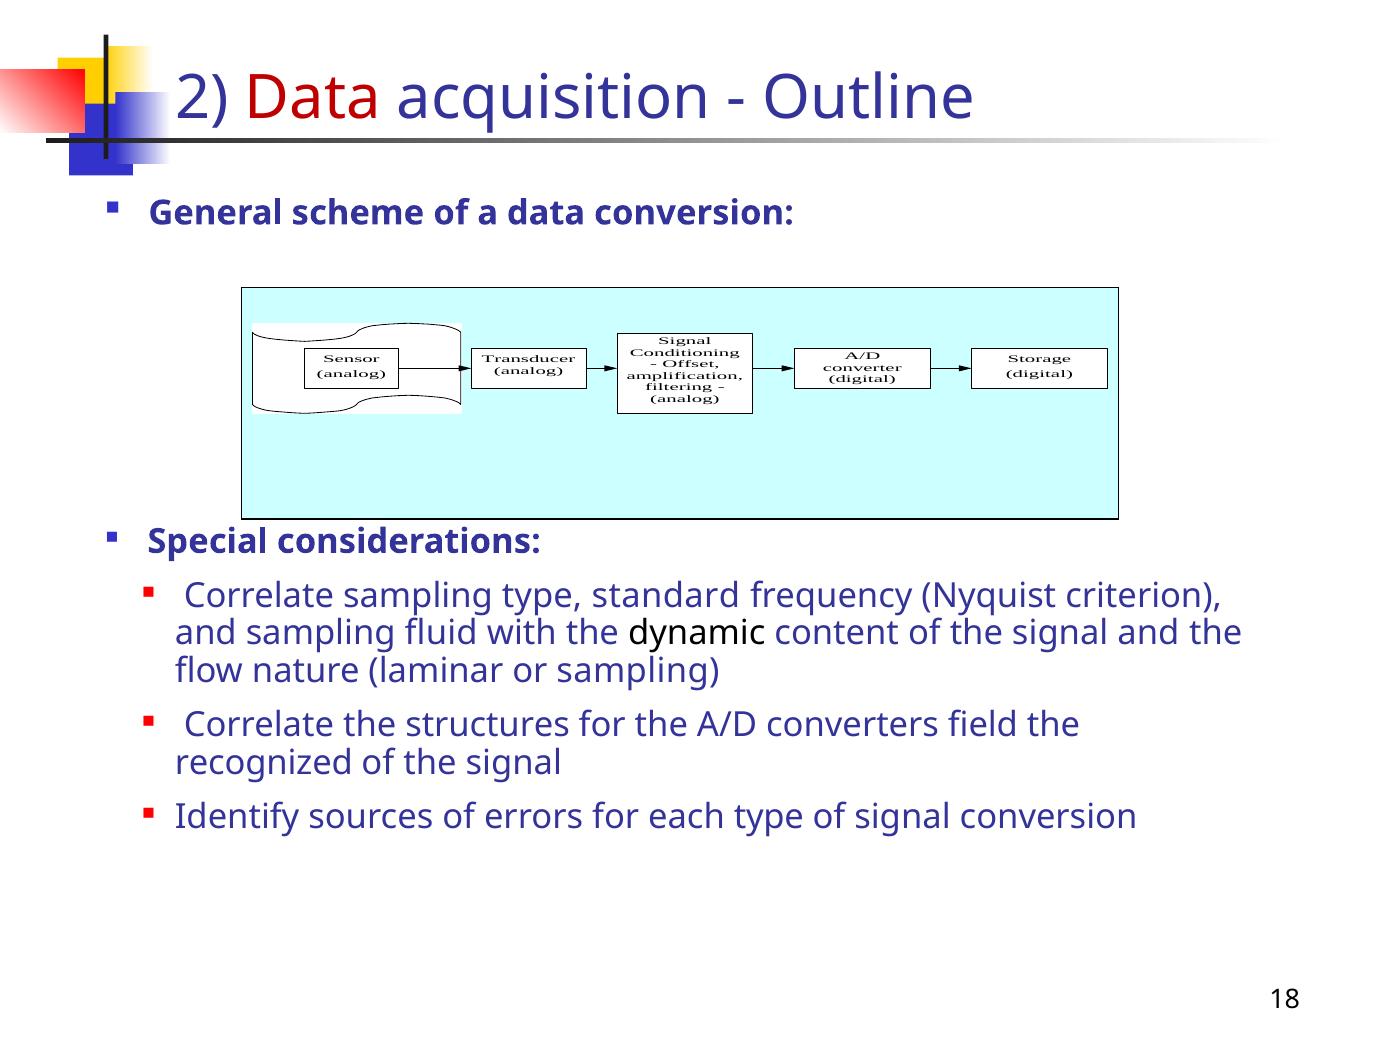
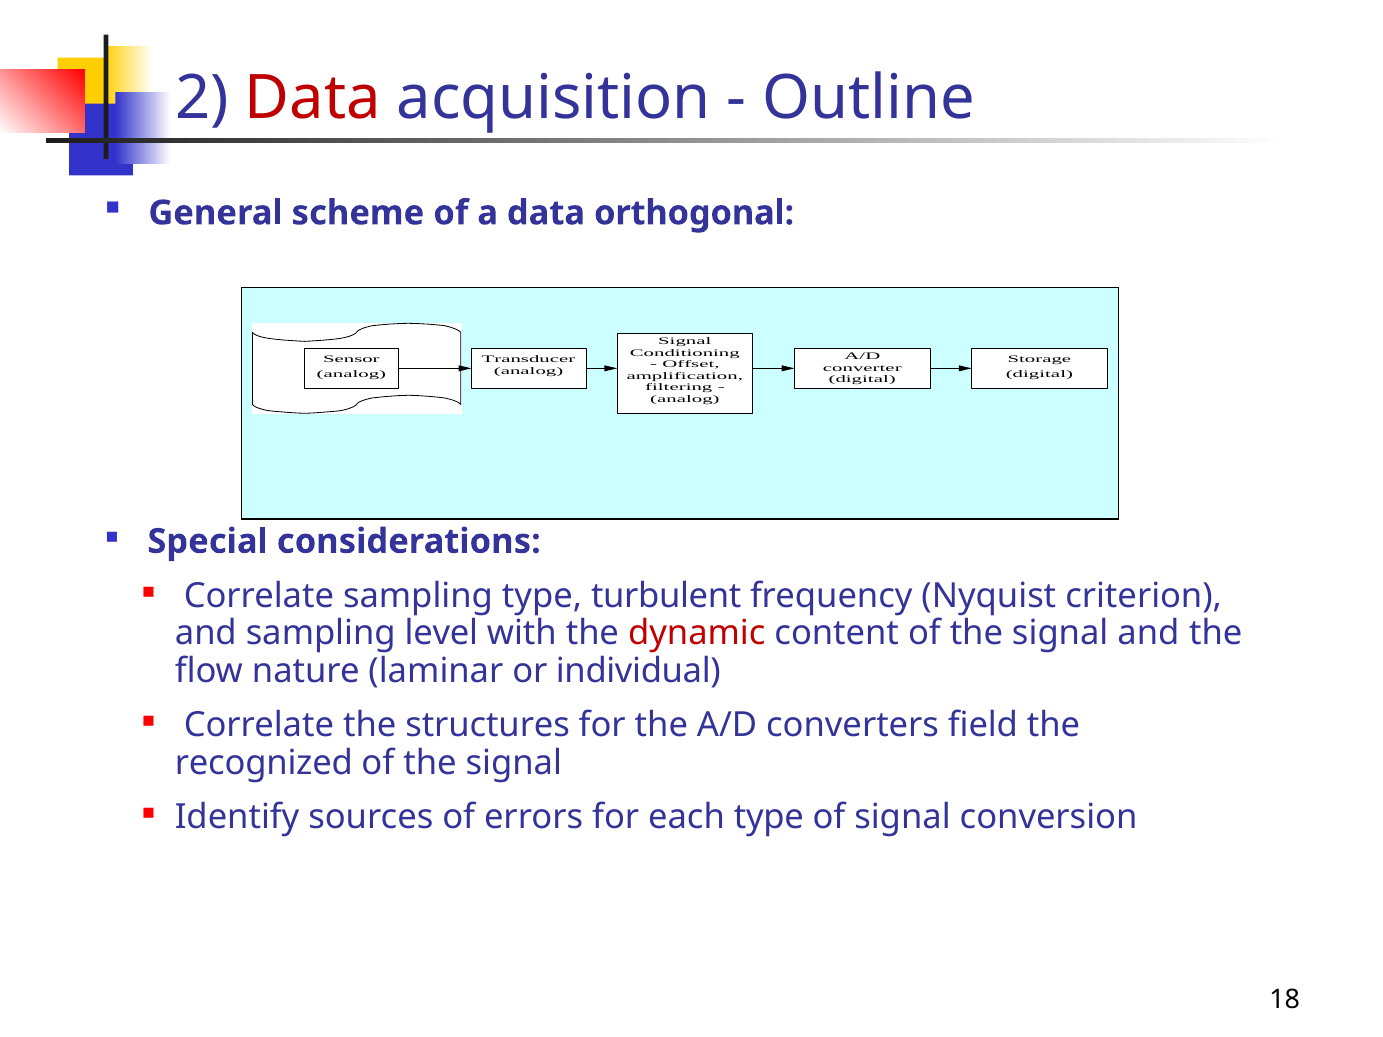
data conversion: conversion -> orthogonal
standard: standard -> turbulent
fluid: fluid -> level
dynamic colour: black -> red
or sampling: sampling -> individual
